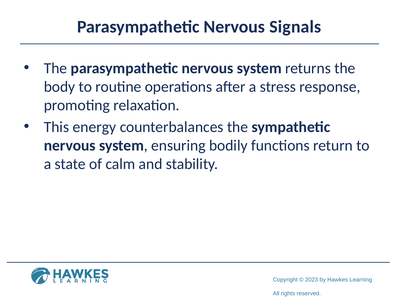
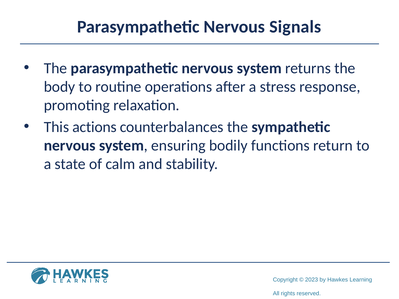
energy: energy -> actions
